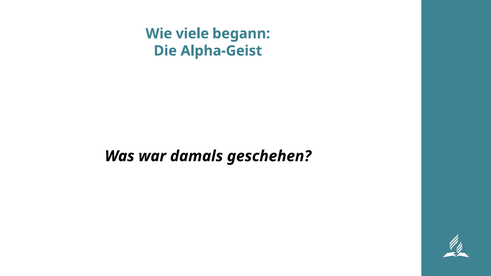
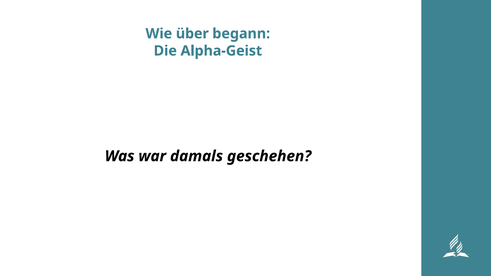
viele: viele -> über
